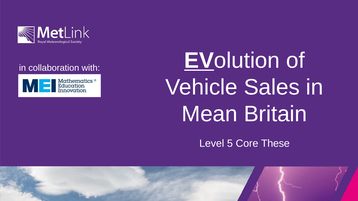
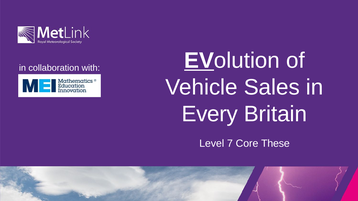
Mean: Mean -> Every
5: 5 -> 7
